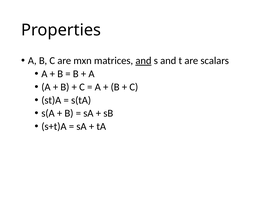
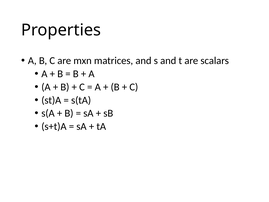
and at (143, 61) underline: present -> none
